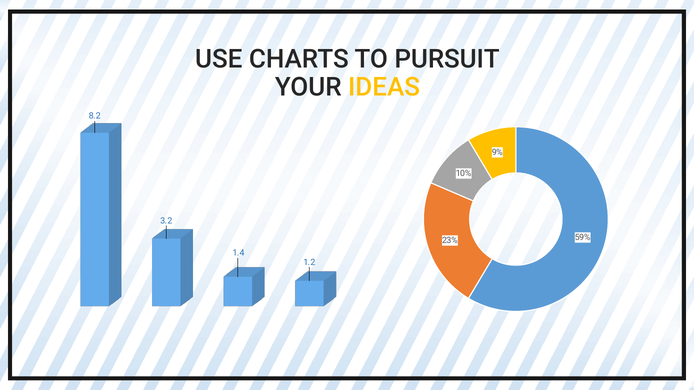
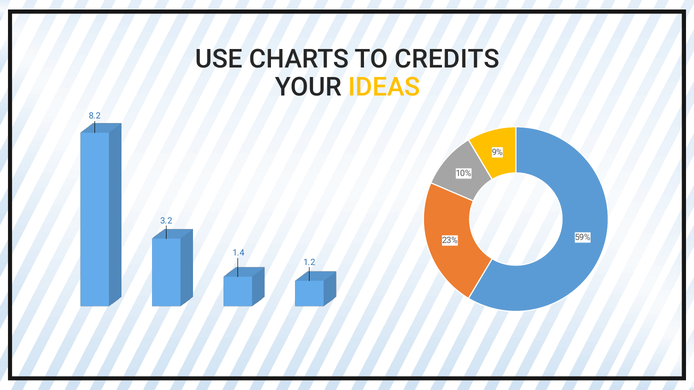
PURSUIT: PURSUIT -> CREDITS
